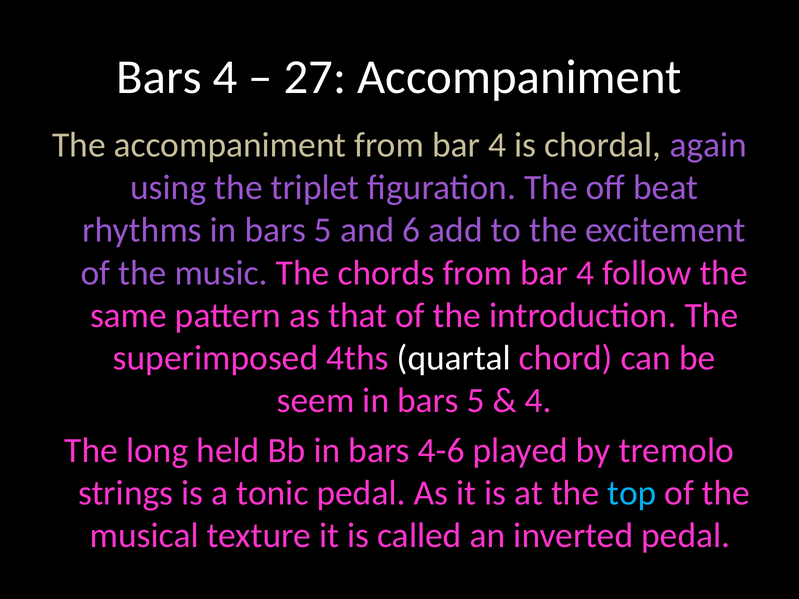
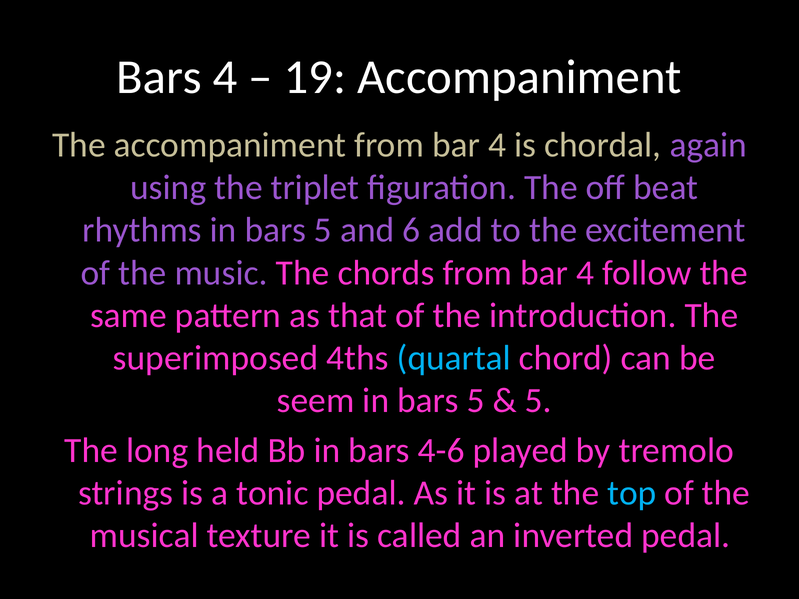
27: 27 -> 19
quartal colour: white -> light blue
4 at (538, 401): 4 -> 5
